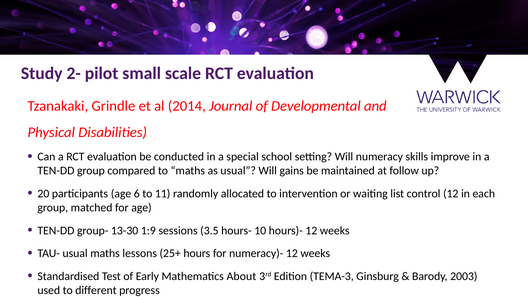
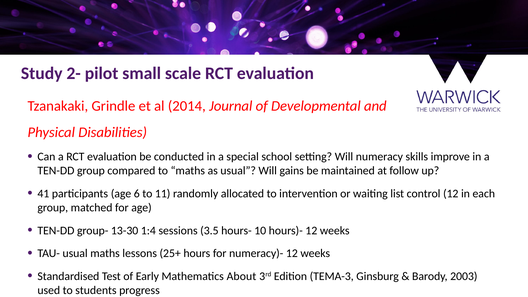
20: 20 -> 41
1:9: 1:9 -> 1:4
different: different -> students
